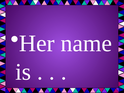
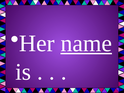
name underline: none -> present
